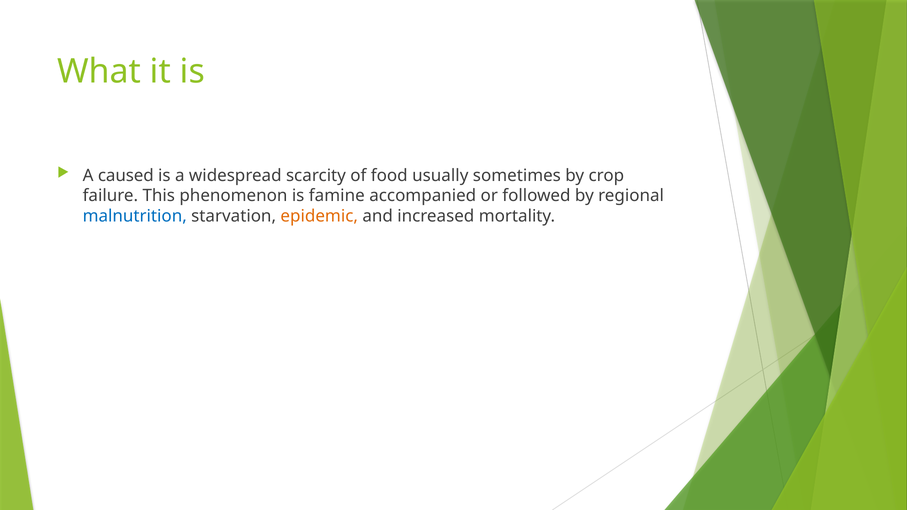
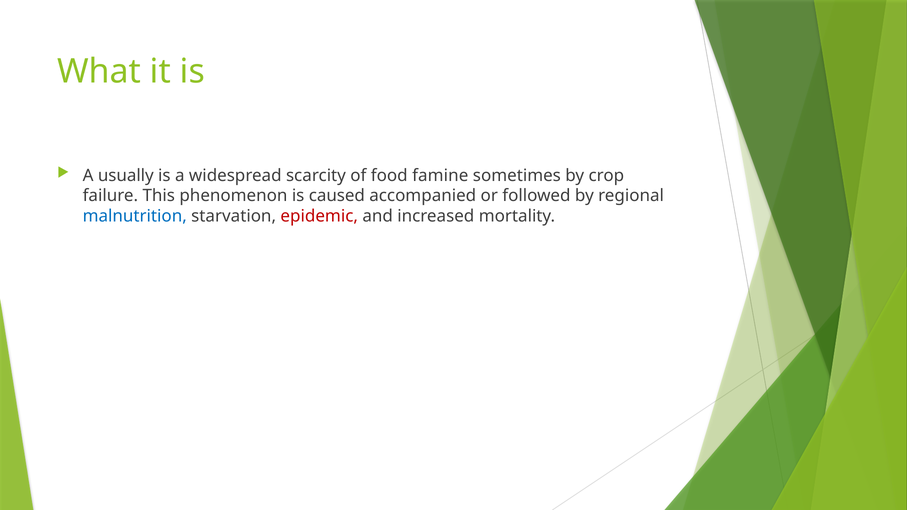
caused: caused -> usually
usually: usually -> famine
famine: famine -> caused
epidemic colour: orange -> red
